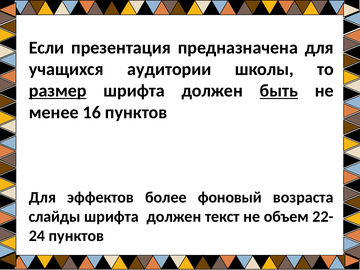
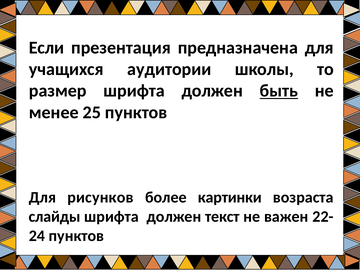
размер underline: present -> none
16: 16 -> 25
эффектов: эффектов -> рисунков
фоновый: фоновый -> картинки
объем: объем -> важен
